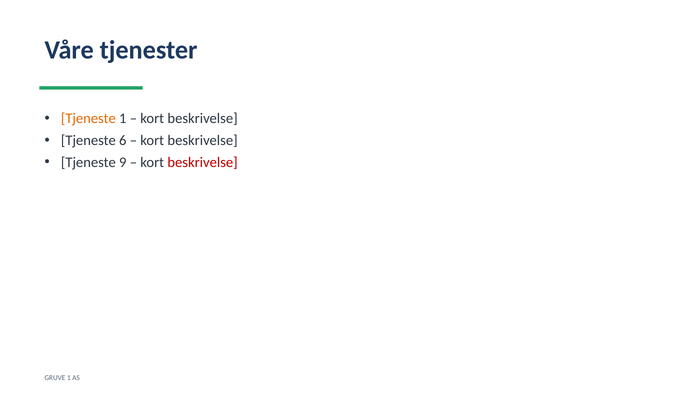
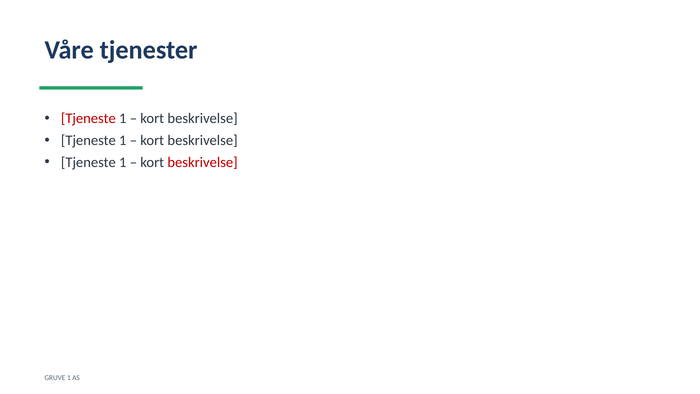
Tjeneste at (88, 119) colour: orange -> red
6 at (123, 140): 6 -> 1
9 at (123, 162): 9 -> 1
